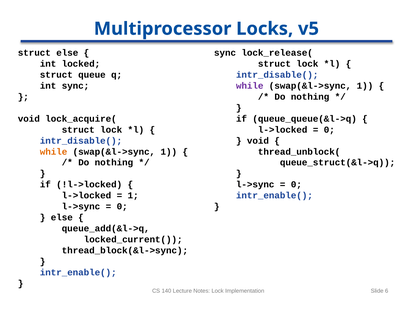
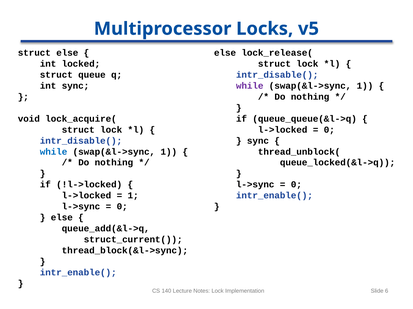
sync at (225, 53): sync -> else
void at (258, 141): void -> sync
while at (54, 152) colour: orange -> blue
queue_struct(&l->q: queue_struct(&l->q -> queue_locked(&l->q
locked_current(: locked_current( -> struct_current(
